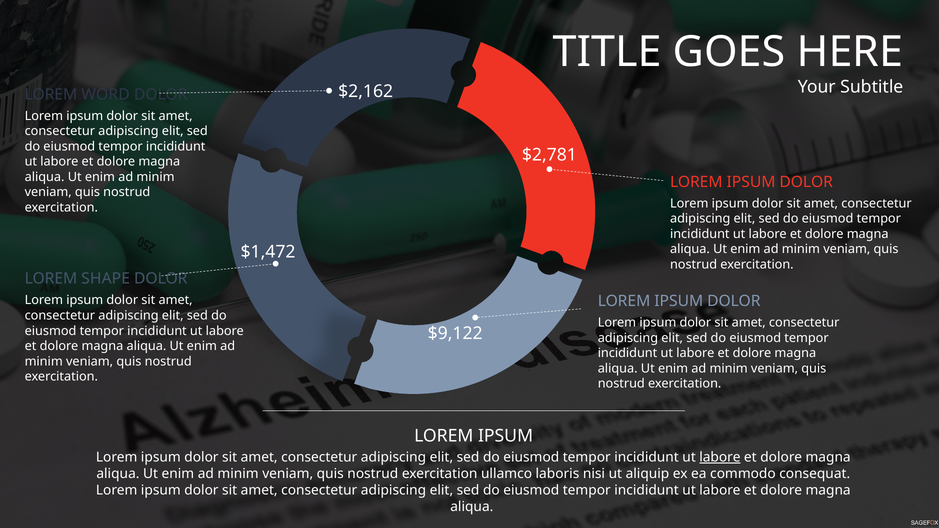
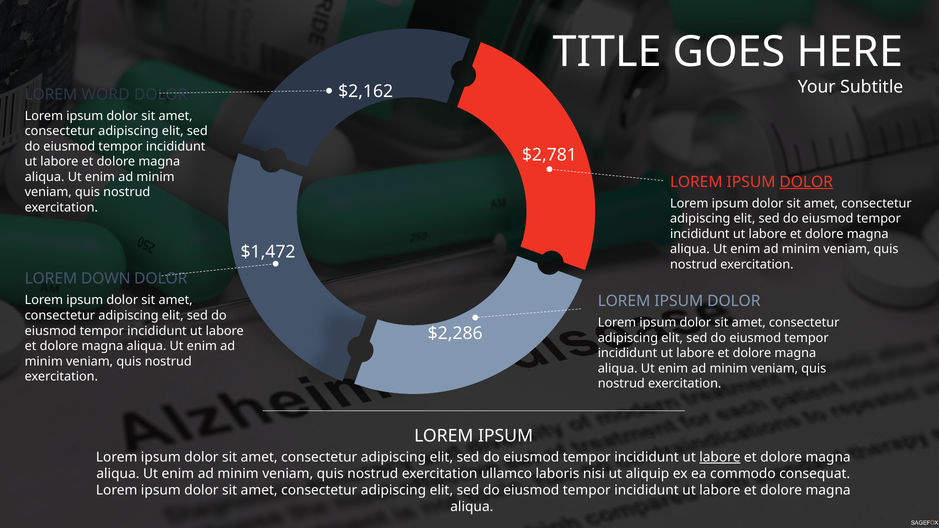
DOLOR at (806, 182) underline: none -> present
SHAPE: SHAPE -> DOWN
$9,122: $9,122 -> $2,286
